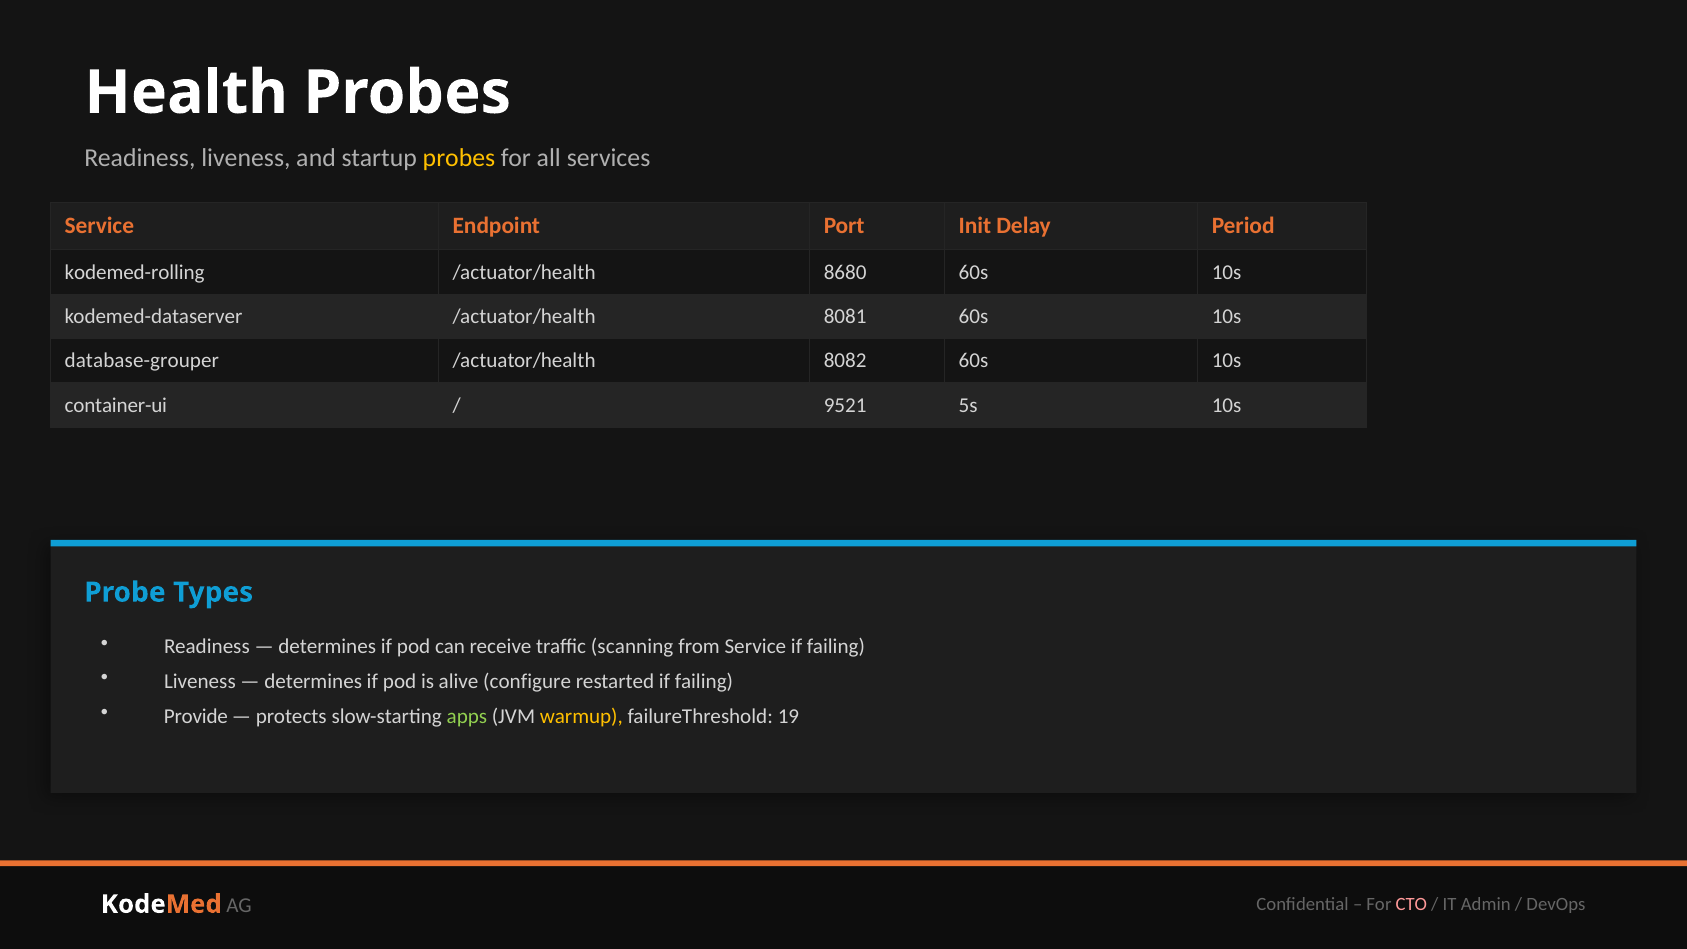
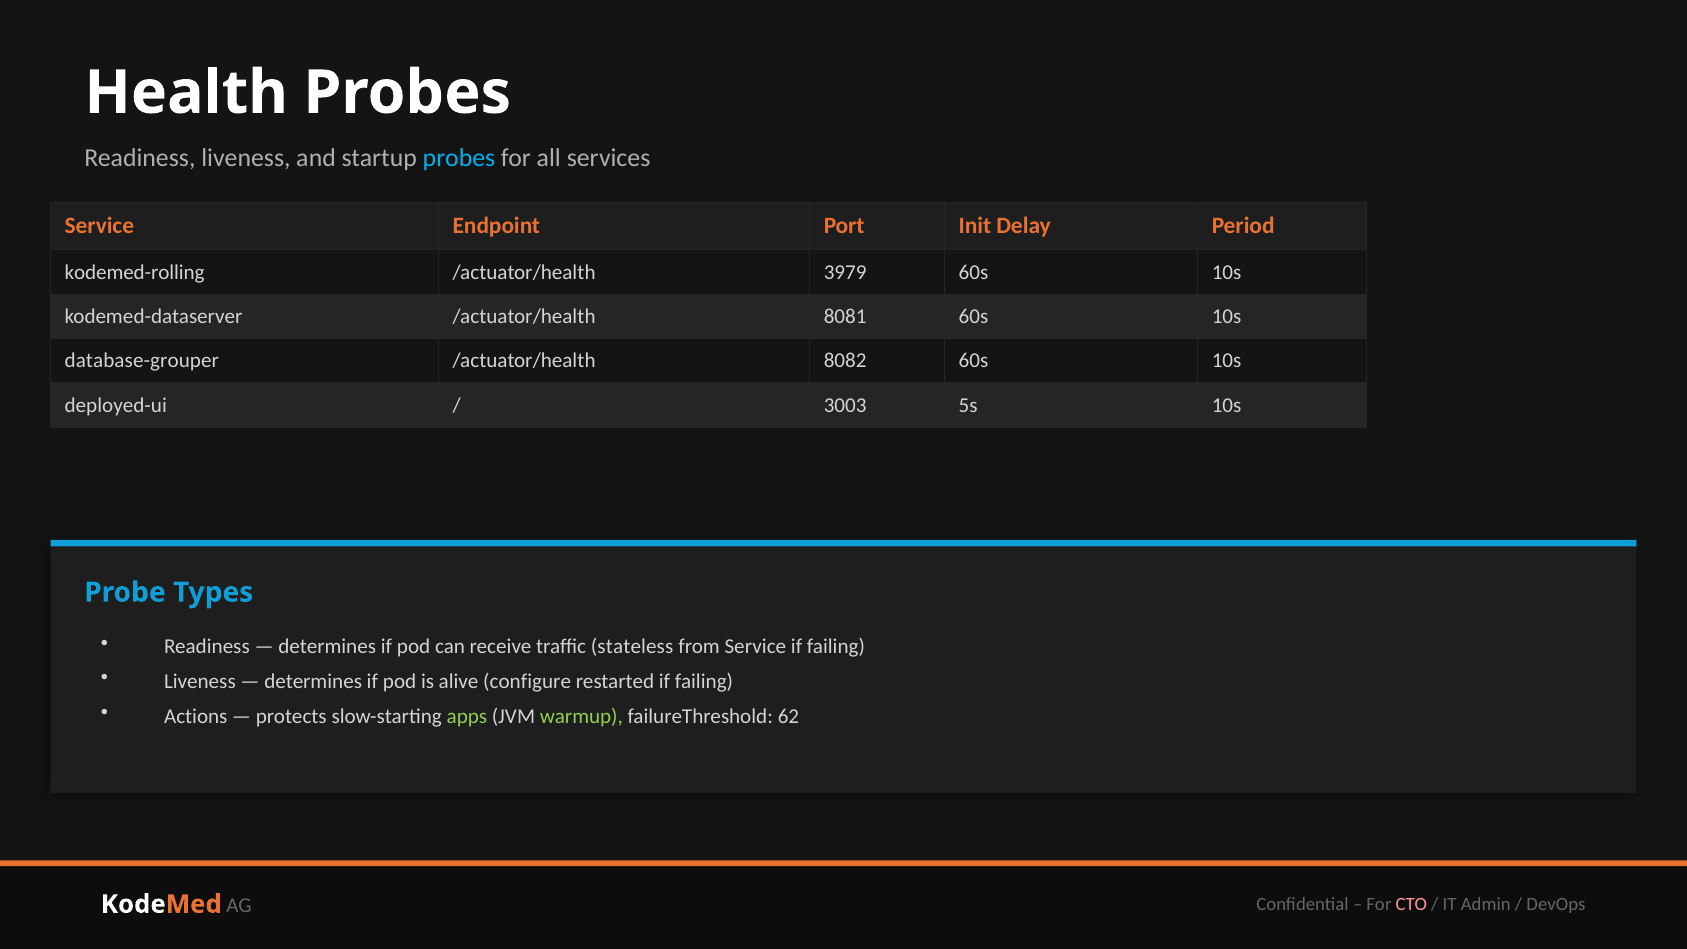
probes at (459, 158) colour: yellow -> light blue
8680: 8680 -> 3979
container-ui: container-ui -> deployed-ui
9521: 9521 -> 3003
scanning: scanning -> stateless
Provide: Provide -> Actions
warmup colour: yellow -> light green
19: 19 -> 62
